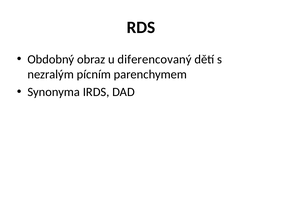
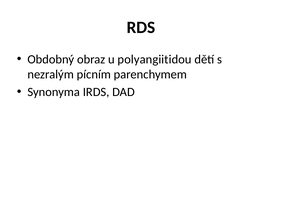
diferencovaný: diferencovaný -> polyangiitidou
